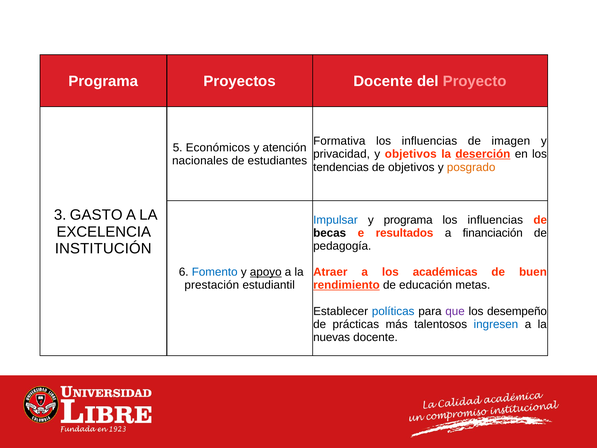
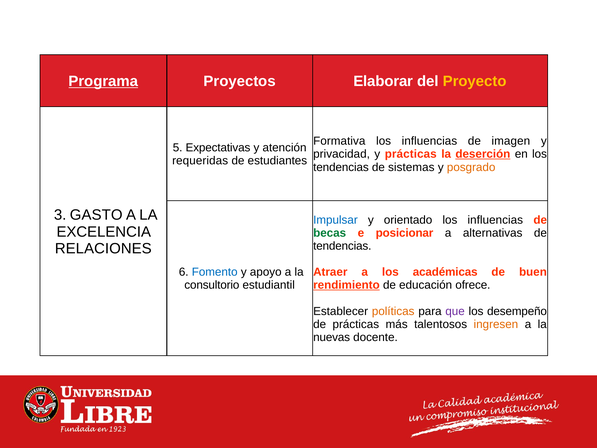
Programa at (103, 81) underline: none -> present
Proyectos Docente: Docente -> Elaborar
Proyecto colour: pink -> yellow
Económicos: Económicos -> Expectativas
y objetivos: objetivos -> prácticas
nacionales: nacionales -> requeridas
de objetivos: objetivos -> sistemas
y programa: programa -> orientado
becas colour: black -> green
resultados: resultados -> posicionar
financiación: financiación -> alternativas
pedagogía at (342, 246): pedagogía -> tendencias
INSTITUCIÓN: INSTITUCIÓN -> RELACIONES
apoyo underline: present -> none
prestación: prestación -> consultorio
metas: metas -> ofrece
políticas colour: blue -> orange
ingresen colour: blue -> orange
